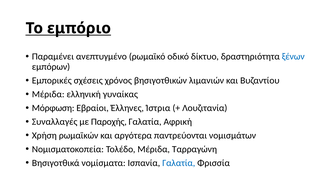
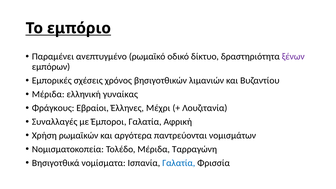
ξένων colour: blue -> purple
Μόρφωση: Μόρφωση -> Φράγκους
Ίστρια: Ίστρια -> Μέχρι
Παροχής: Παροχής -> Έμποροι
